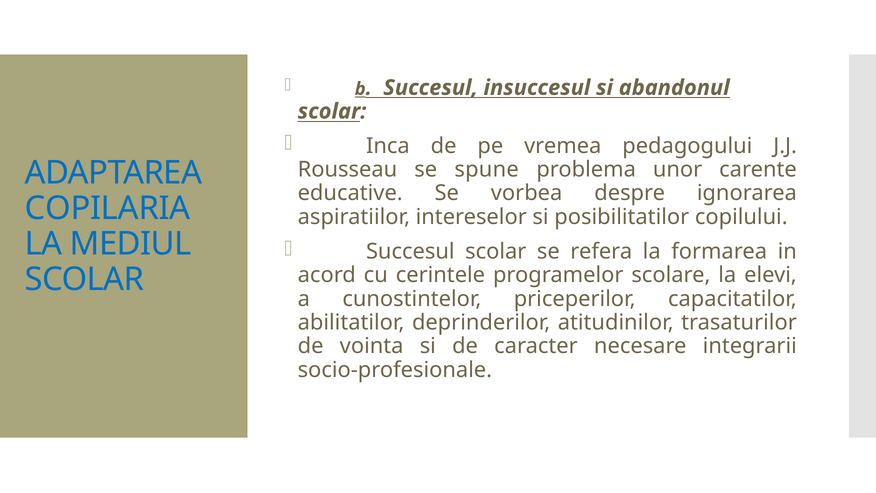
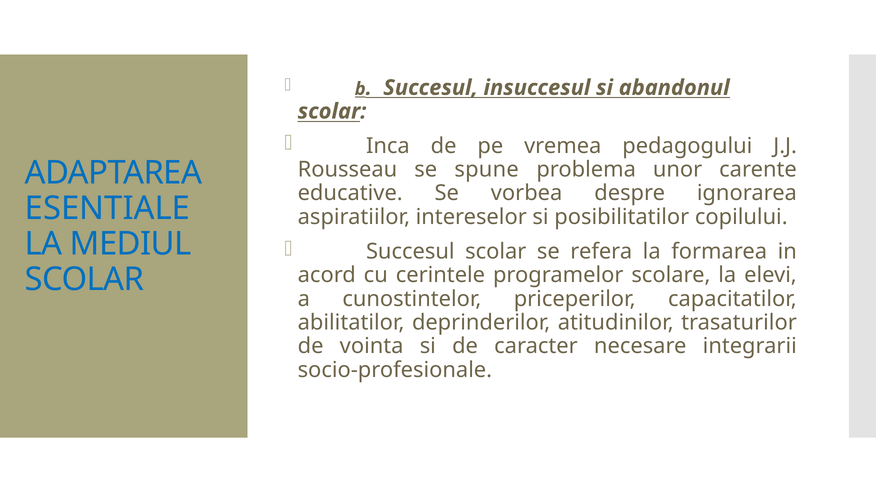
COPILARIA: COPILARIA -> ESENTIALE
